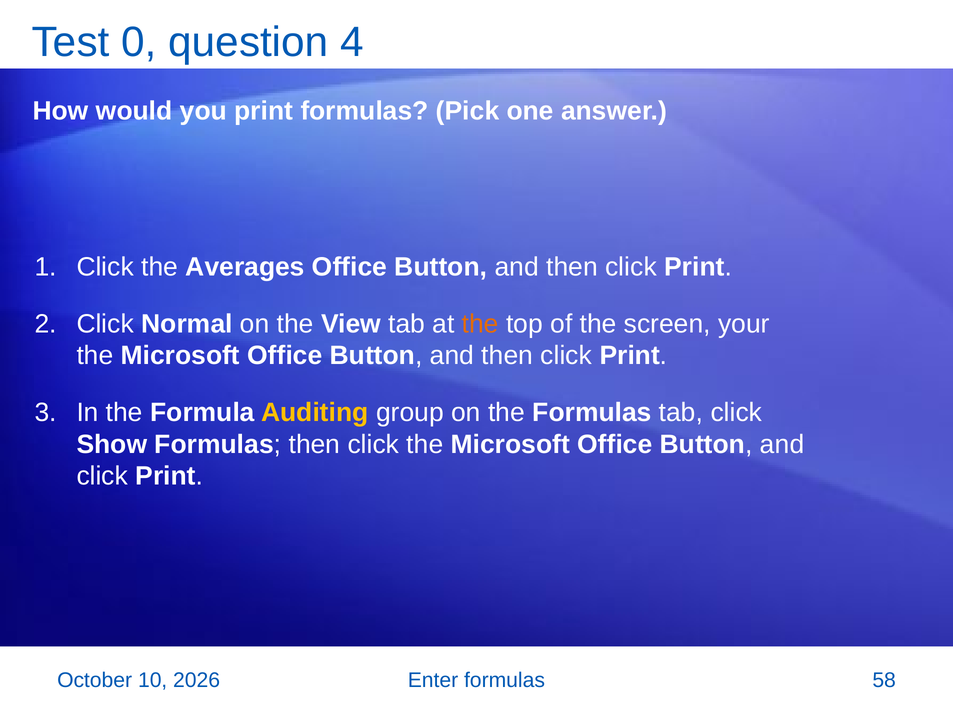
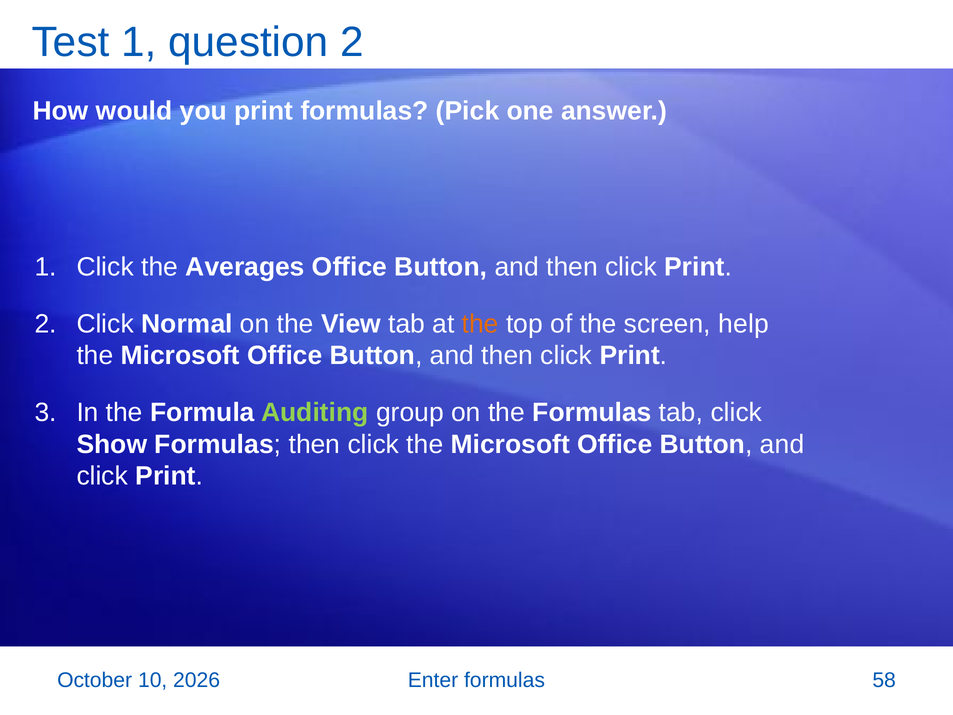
Test 0: 0 -> 1
question 4: 4 -> 2
your: your -> help
Auditing colour: yellow -> light green
